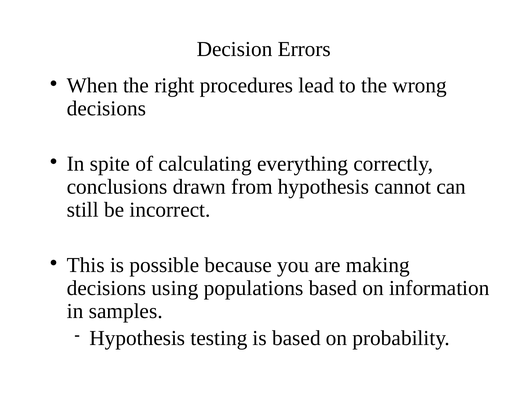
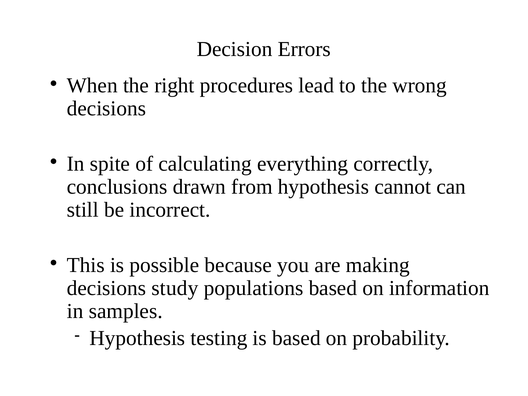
using: using -> study
